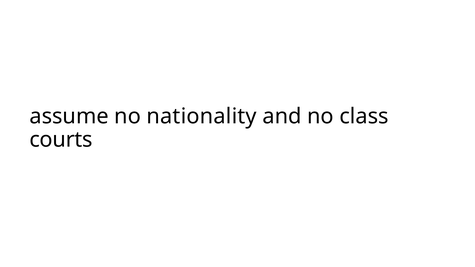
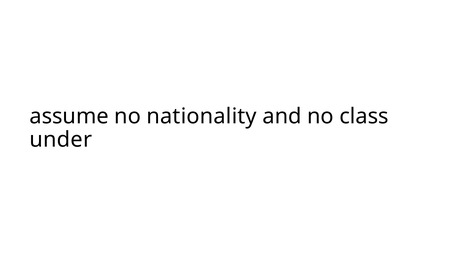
courts: courts -> under
